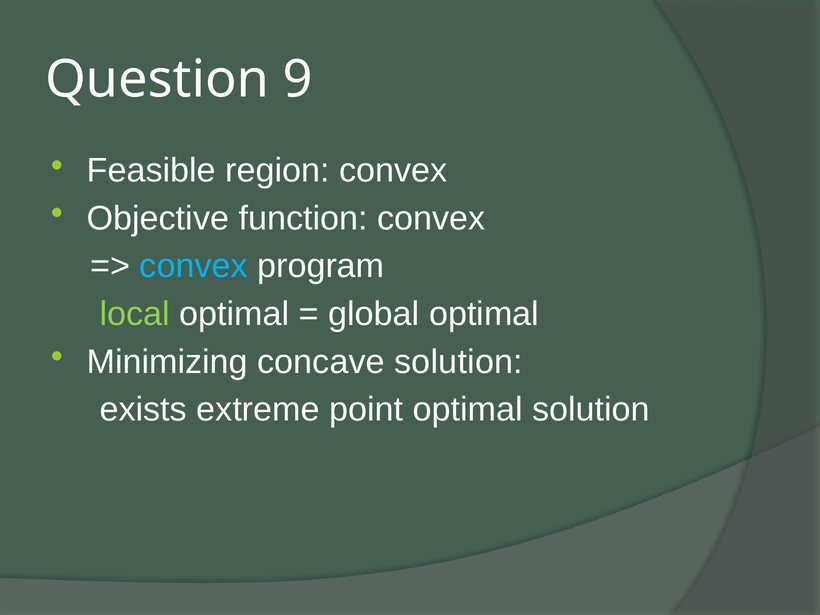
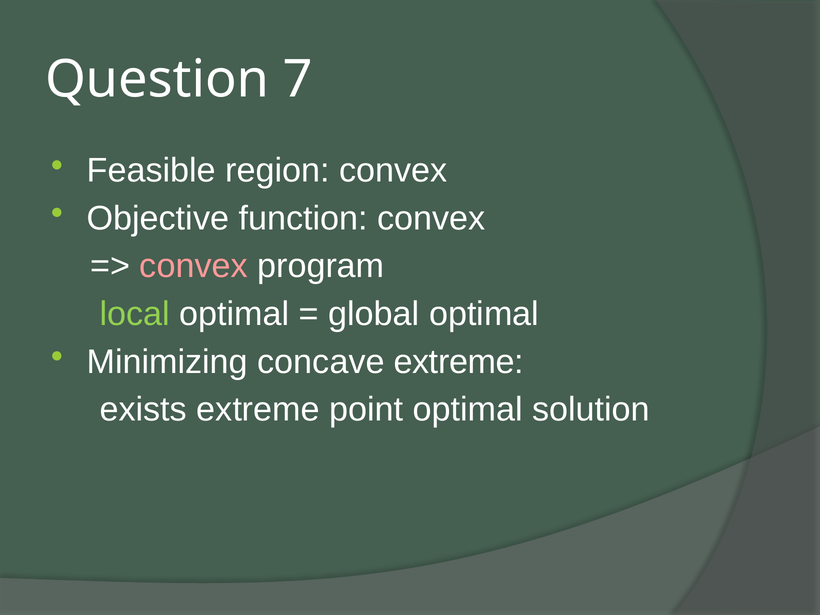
9: 9 -> 7
convex at (194, 266) colour: light blue -> pink
concave solution: solution -> extreme
